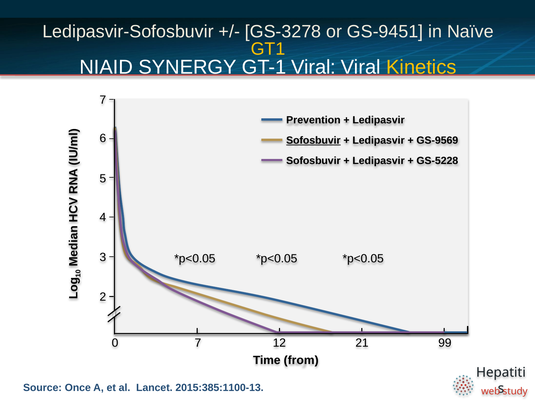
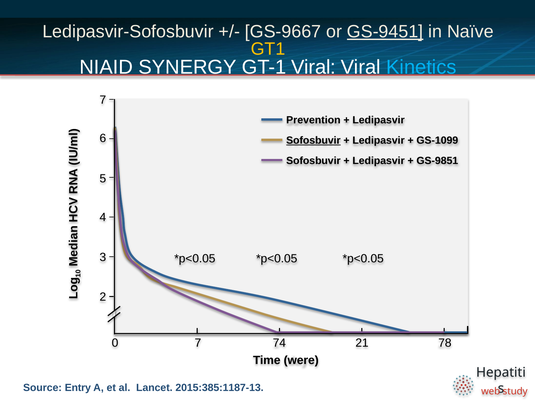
GS-3278: GS-3278 -> GS-9667
GS-9451 underline: none -> present
Kinetics colour: yellow -> light blue
GS-9569: GS-9569 -> GS-1099
GS-5228: GS-5228 -> GS-9851
12: 12 -> 74
99: 99 -> 78
from: from -> were
Once: Once -> Entry
2015:385:1100-13: 2015:385:1100-13 -> 2015:385:1187-13
